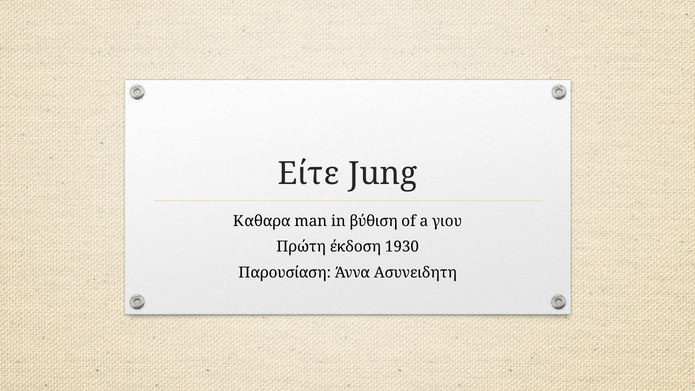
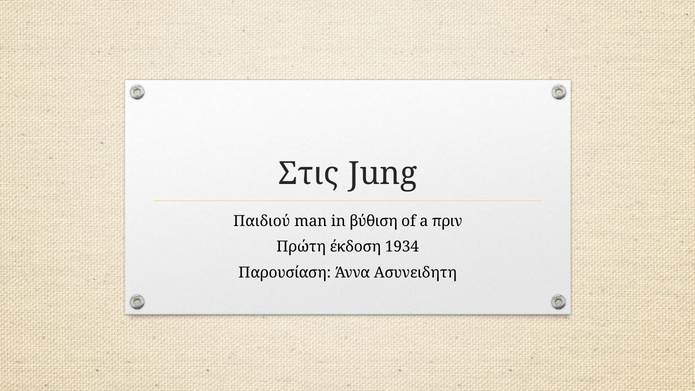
Είτε: Είτε -> Στις
Καθαρα: Καθαρα -> Παιδιού
γιου: γιου -> πριν
1930: 1930 -> 1934
